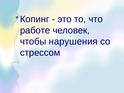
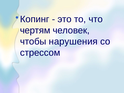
работе: работе -> чертям
